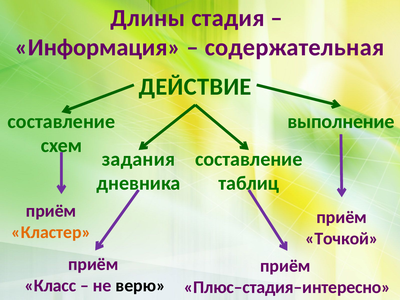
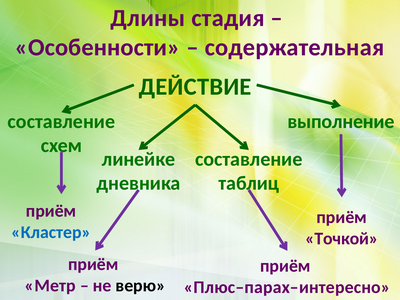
Информация: Информация -> Особенности
задания: задания -> линейке
Кластер colour: orange -> blue
Класс: Класс -> Метр
Плюс–стадия–интересно: Плюс–стадия–интересно -> Плюс–парах–интересно
